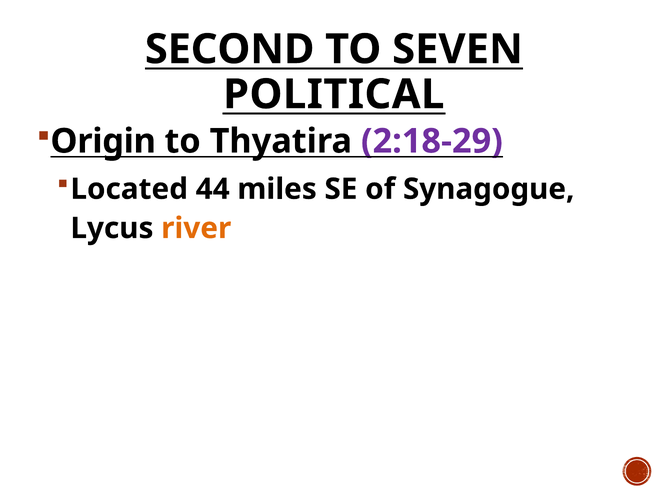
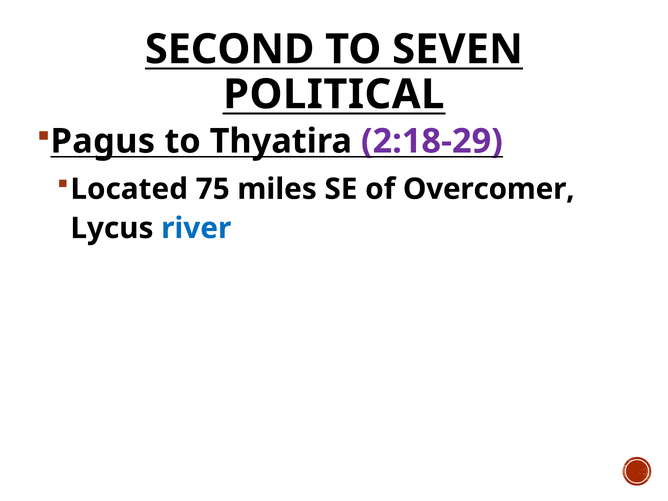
Origin: Origin -> Pagus
44: 44 -> 75
Synagogue: Synagogue -> Overcomer
river colour: orange -> blue
